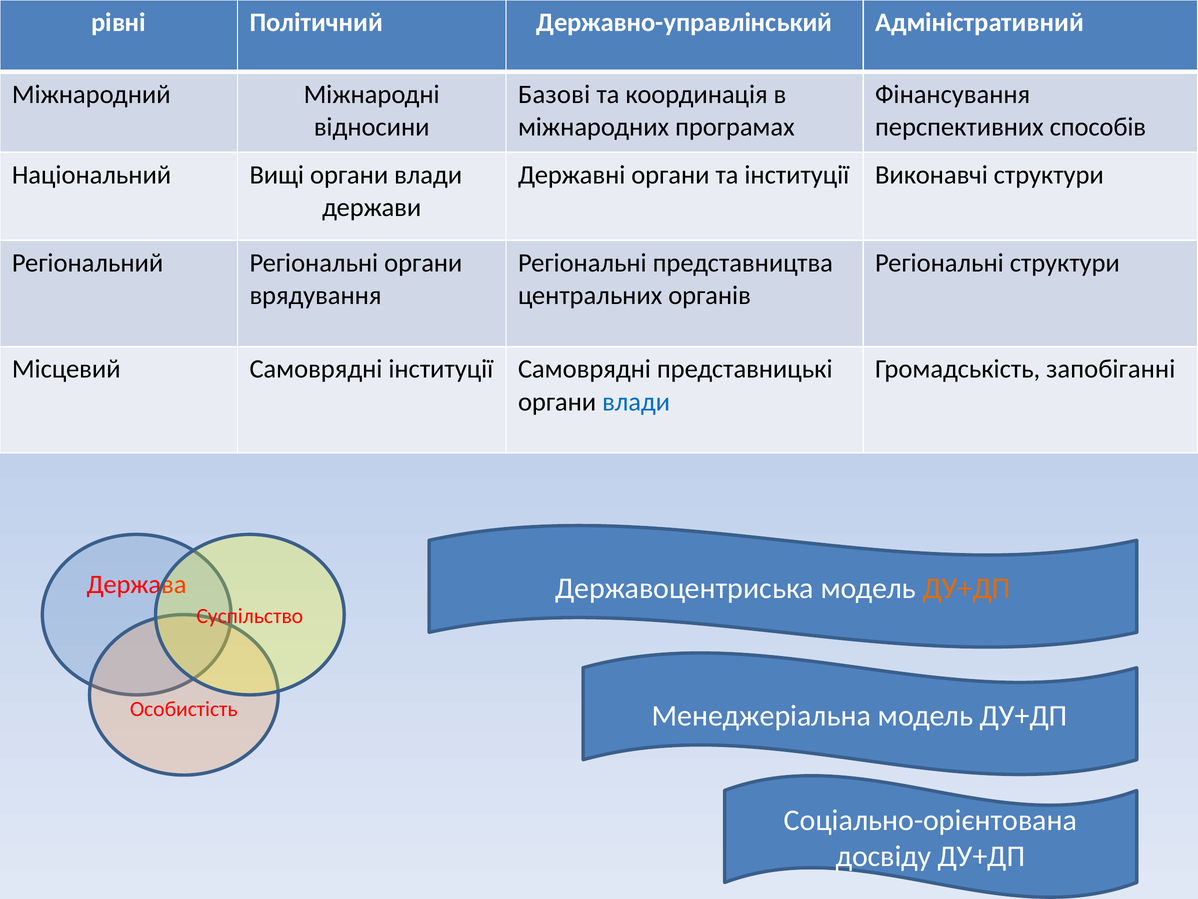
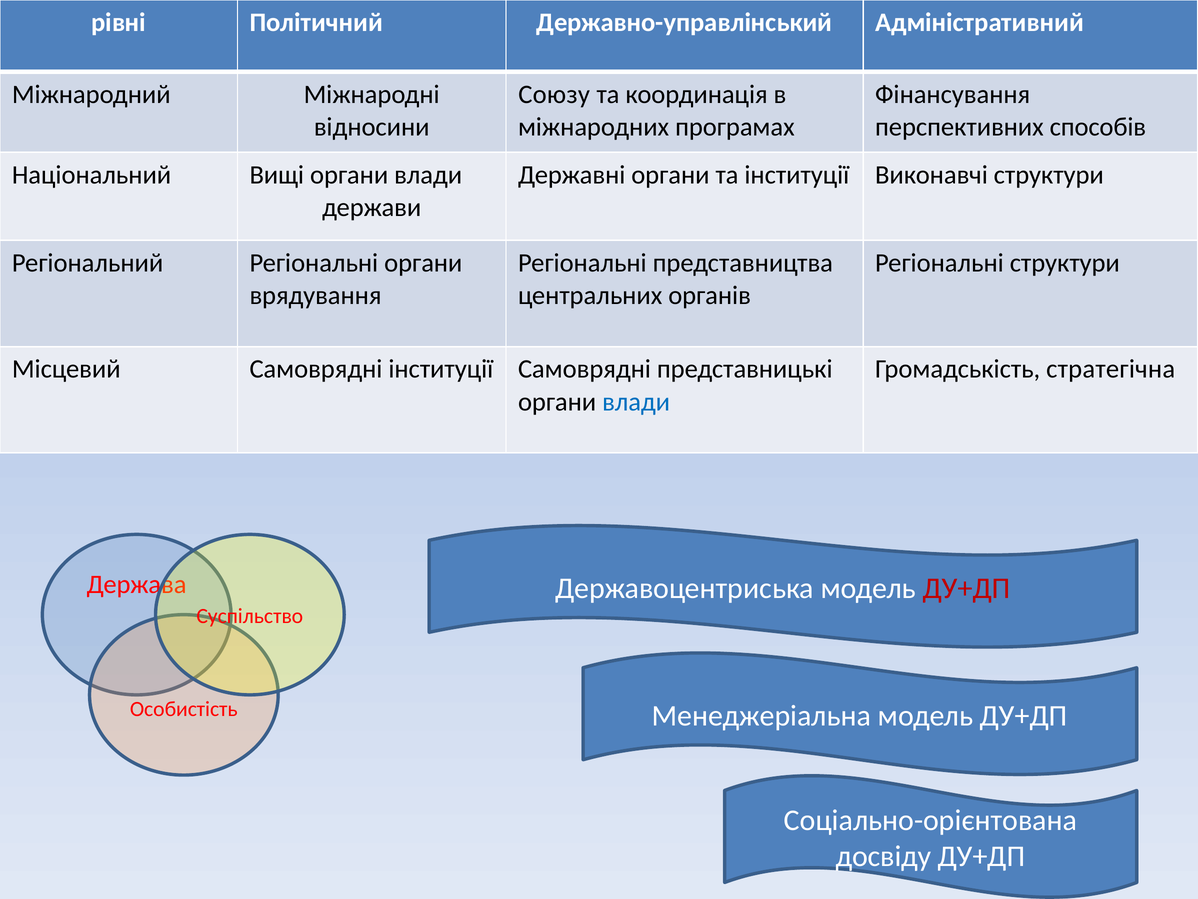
Базові: Базові -> Союзу
запобіганні: запобіганні -> стратегічна
ДУ+ДП at (967, 588) colour: orange -> red
